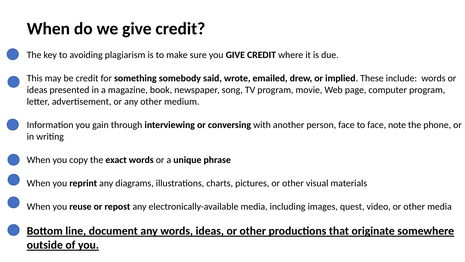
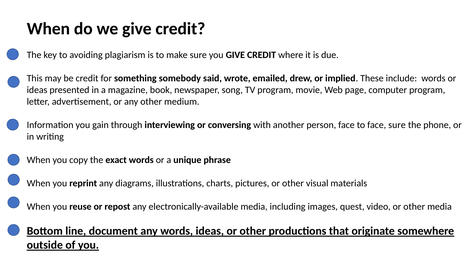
face note: note -> sure
